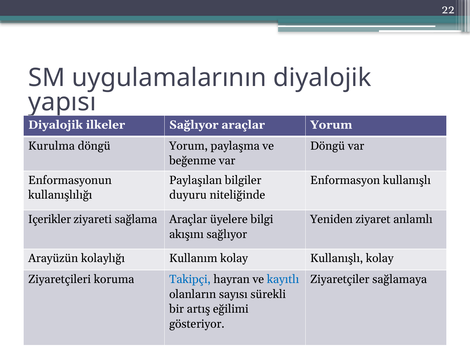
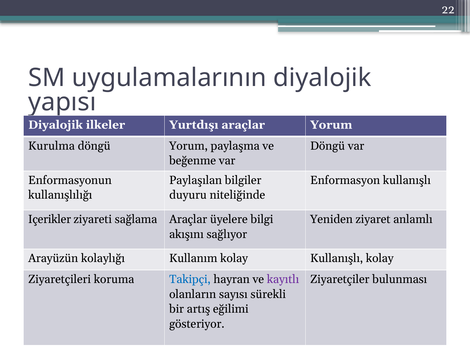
ilkeler Sağlıyor: Sağlıyor -> Yurtdışı
kayıtlı colour: blue -> purple
sağlamaya: sağlamaya -> bulunması
